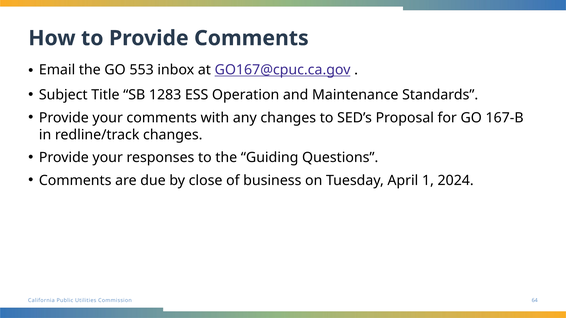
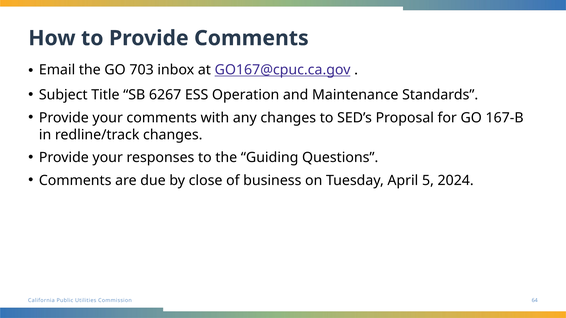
553: 553 -> 703
1283: 1283 -> 6267
1: 1 -> 5
